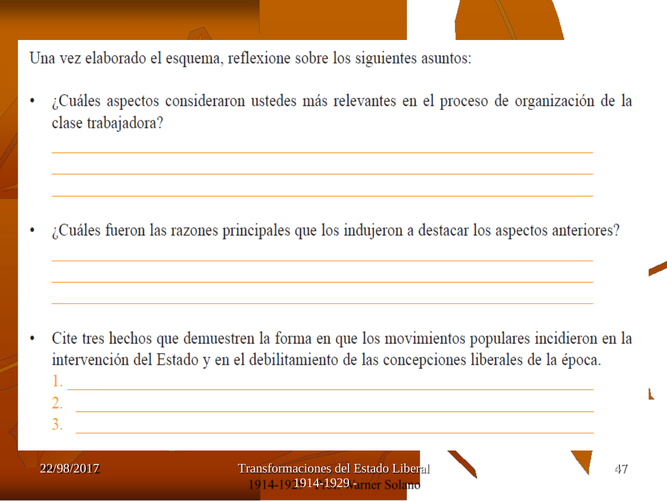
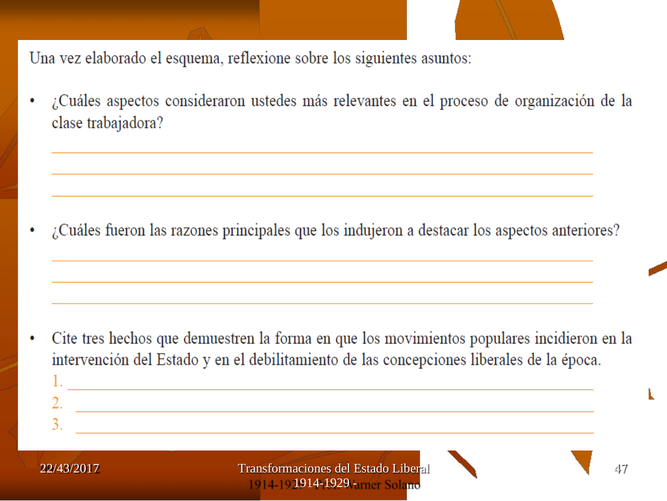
22/98/2017: 22/98/2017 -> 22/43/2017
